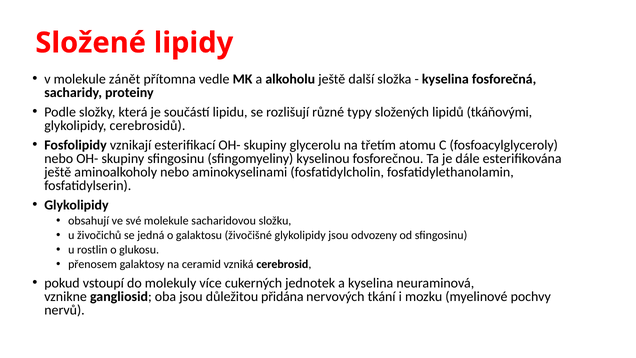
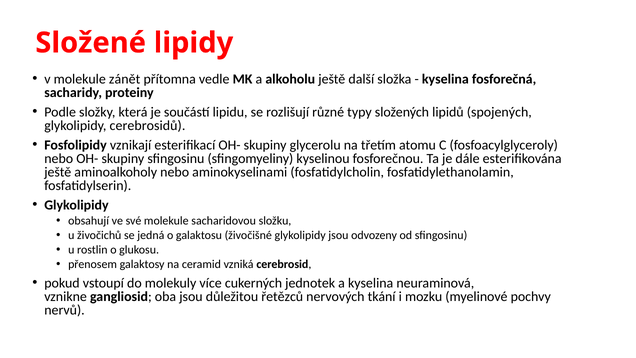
tkáňovými: tkáňovými -> spojených
přidána: přidána -> řetězců
